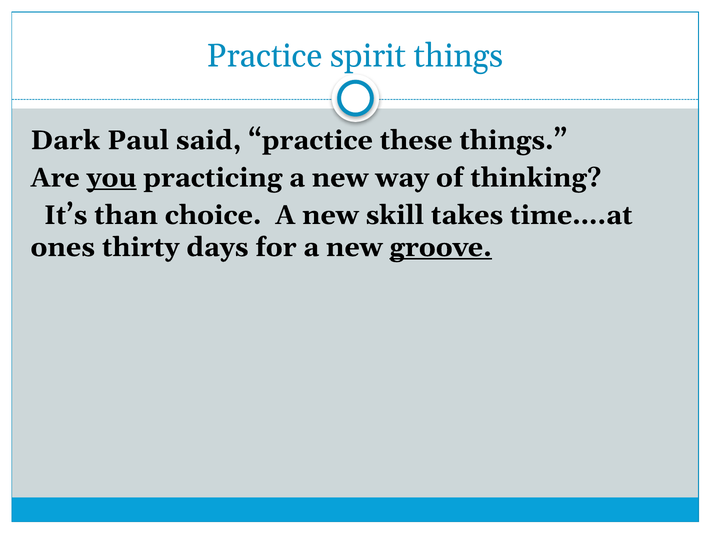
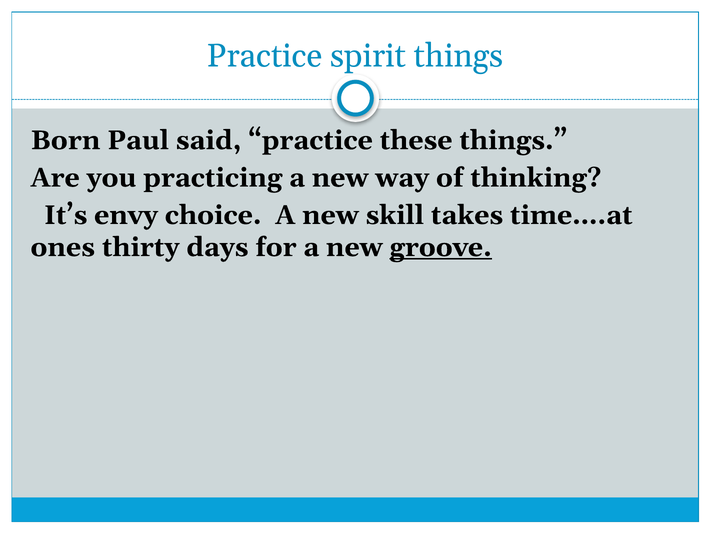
Dark: Dark -> Born
you underline: present -> none
than: than -> envy
